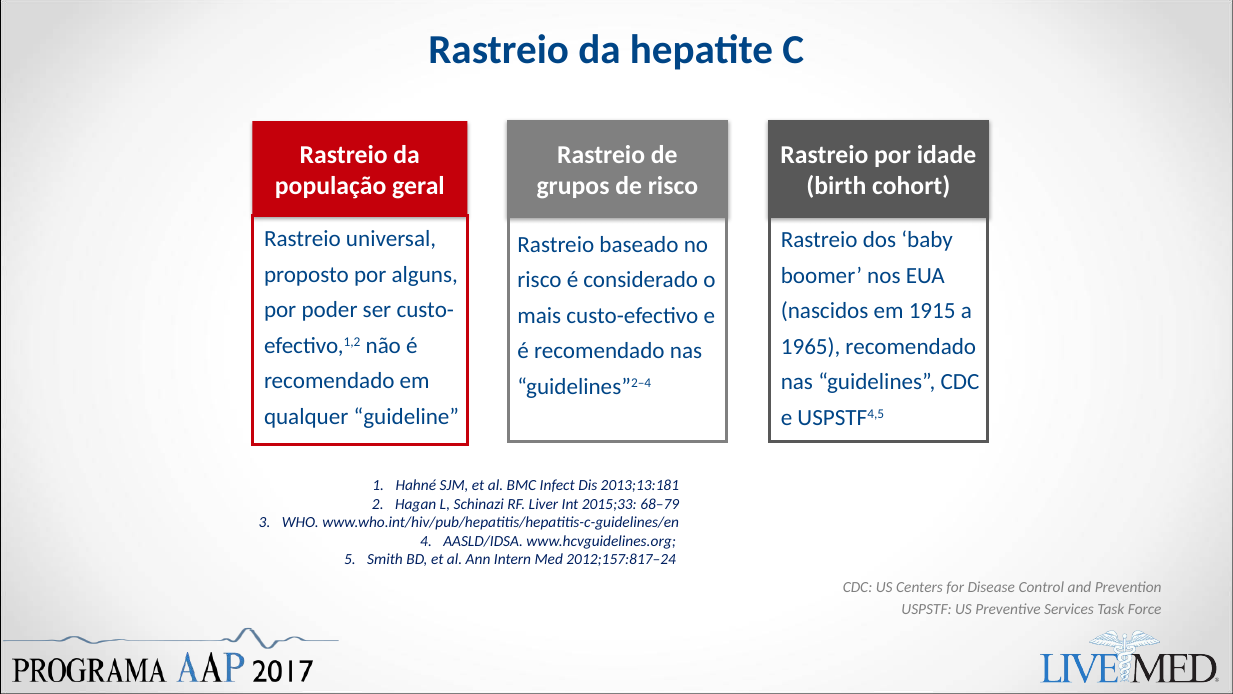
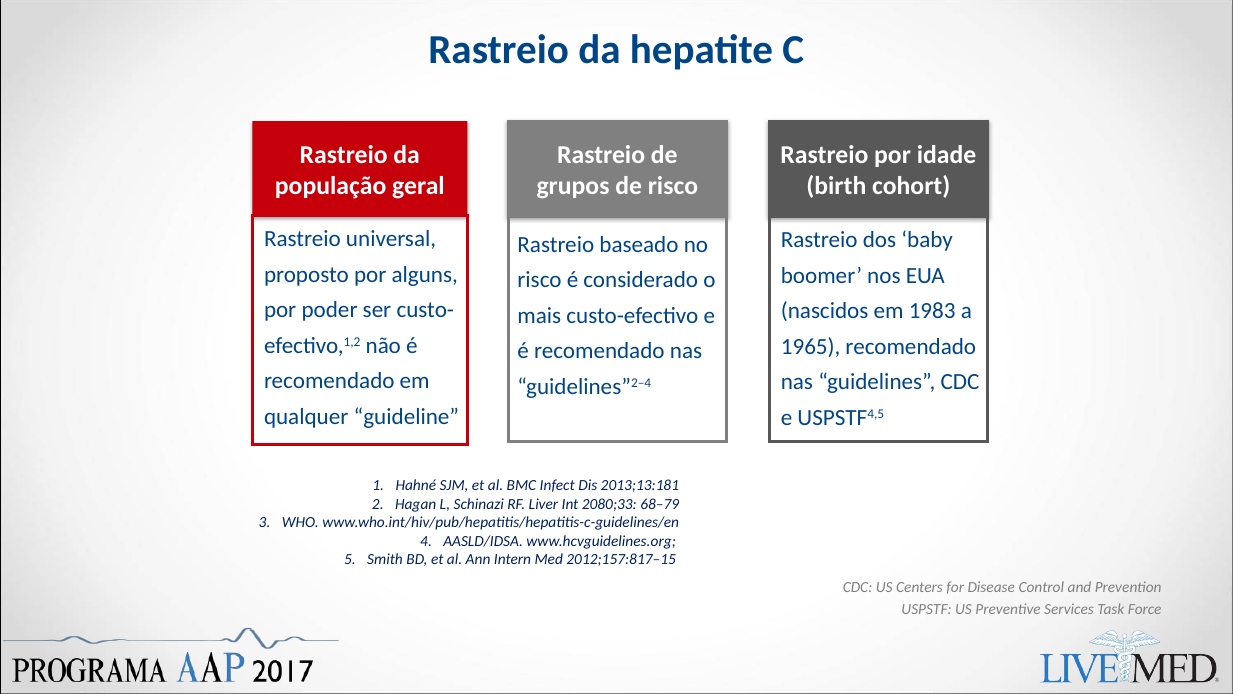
1915: 1915 -> 1983
2015;33: 2015;33 -> 2080;33
2012;157:817–24: 2012;157:817–24 -> 2012;157:817–15
